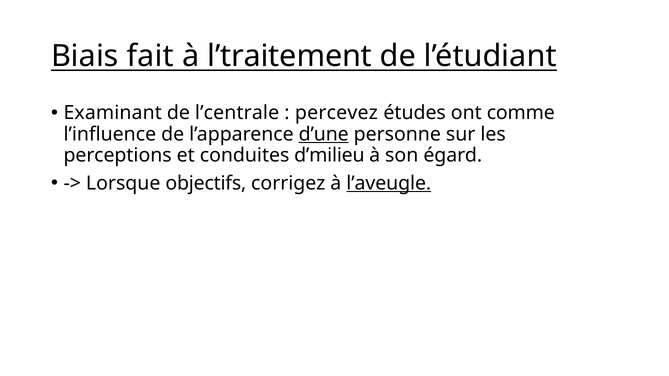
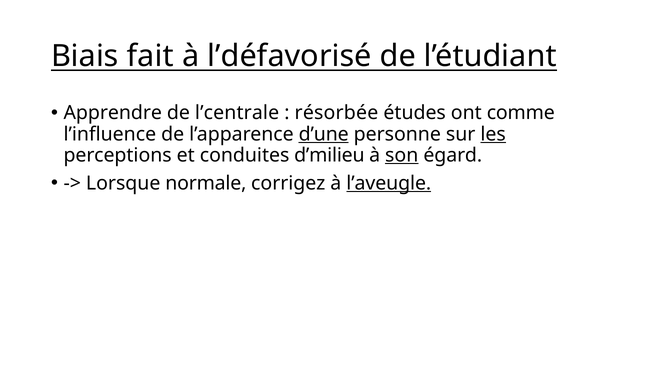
l’traitement: l’traitement -> l’défavorisé
Examinant: Examinant -> Apprendre
percevez: percevez -> résorbée
les underline: none -> present
son underline: none -> present
objectifs: objectifs -> normale
